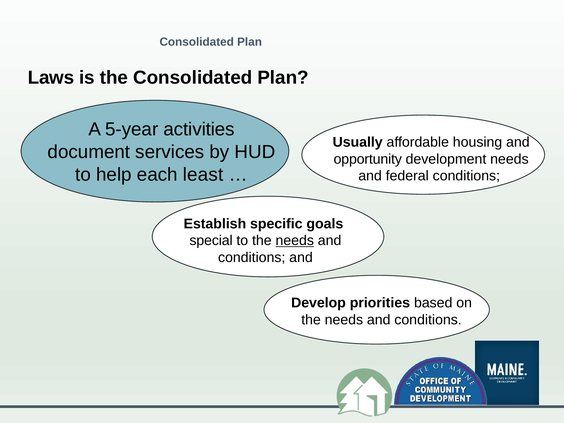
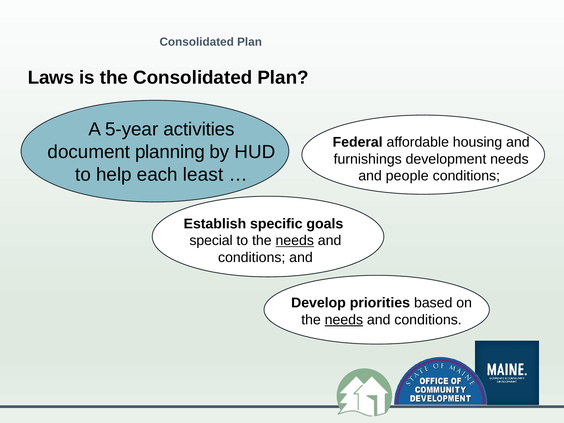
Usually: Usually -> Federal
services: services -> planning
opportunity: opportunity -> furnishings
federal: federal -> people
needs at (344, 320) underline: none -> present
